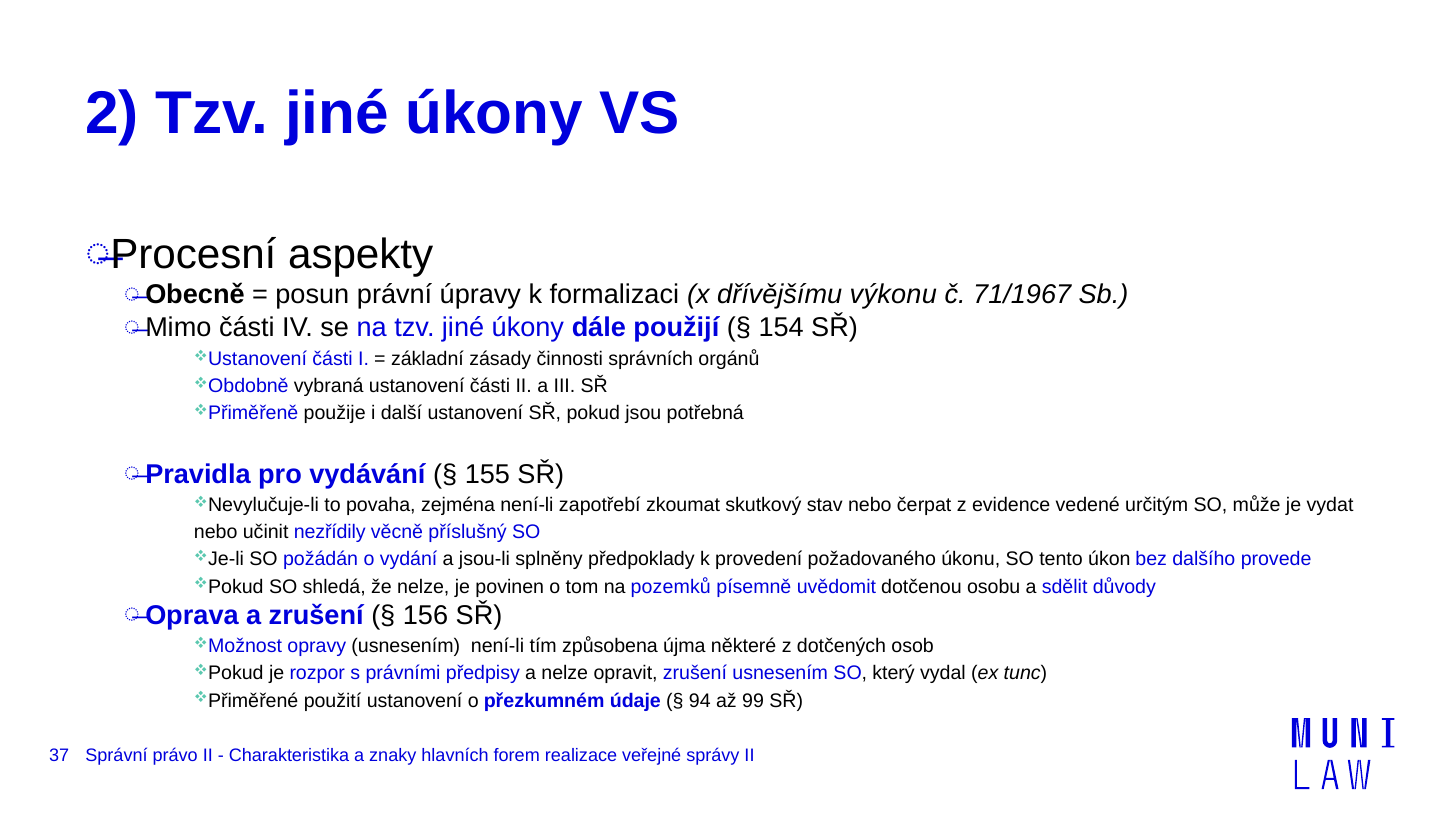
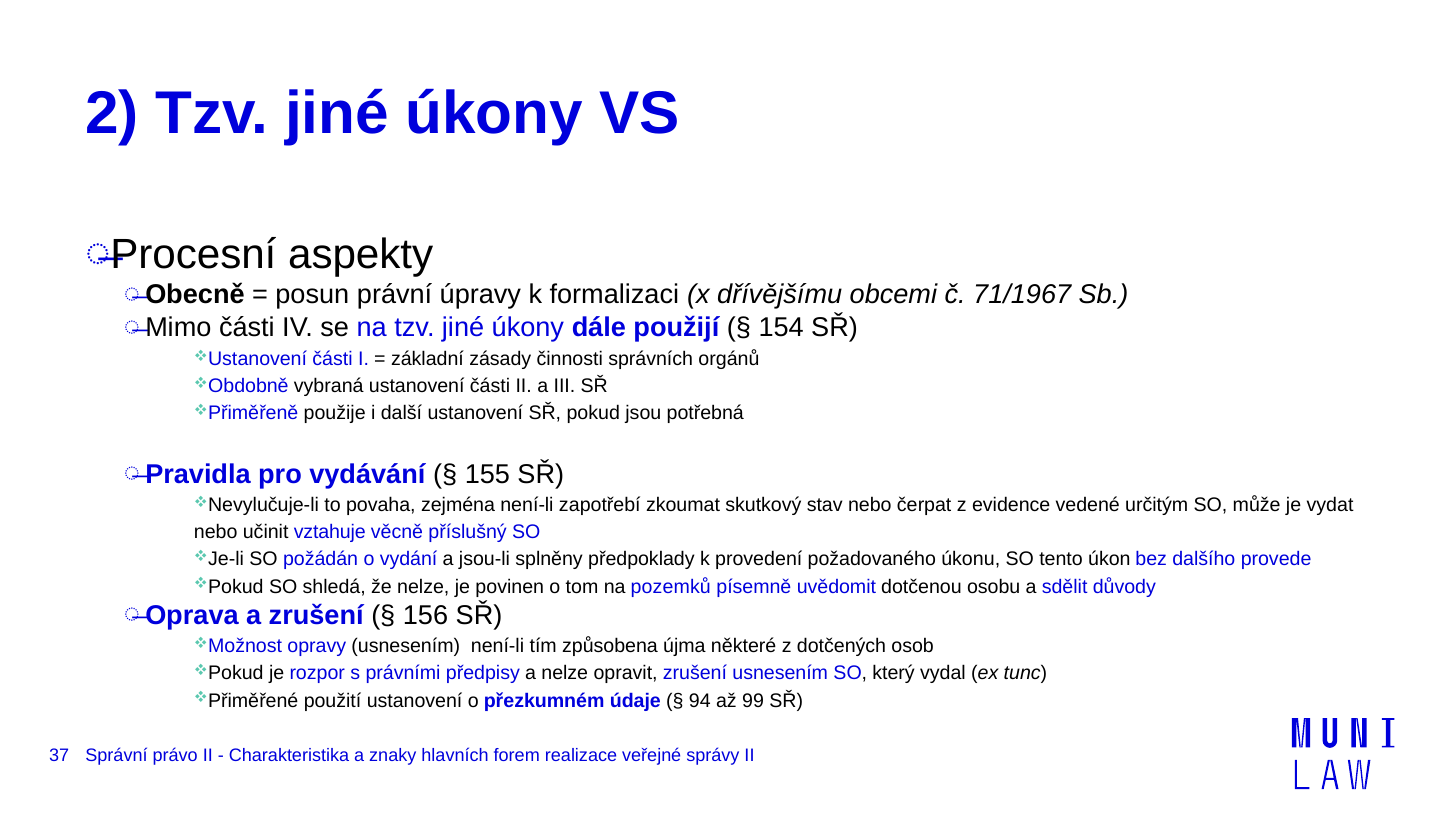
výkonu: výkonu -> obcemi
nezřídily: nezřídily -> vztahuje
